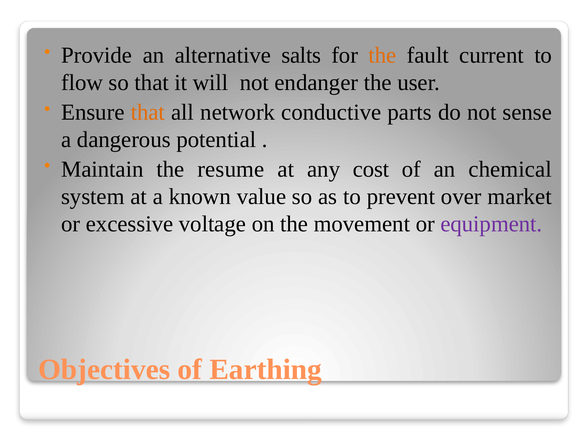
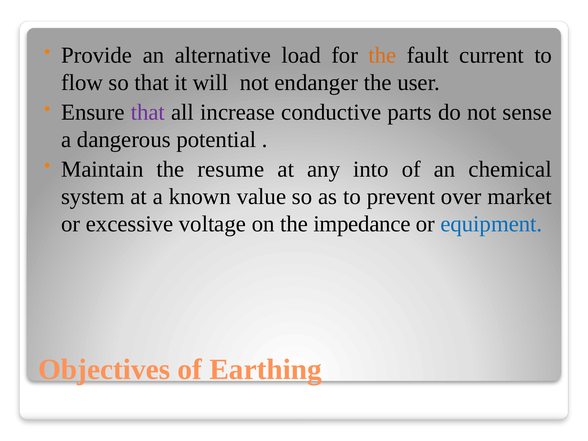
salts: salts -> load
that at (148, 112) colour: orange -> purple
network: network -> increase
cost: cost -> into
movement: movement -> impedance
equipment colour: purple -> blue
